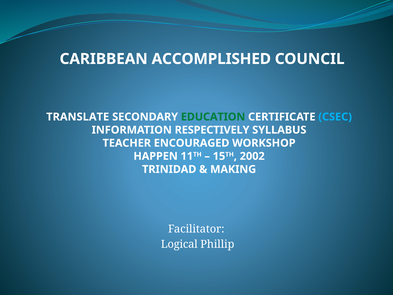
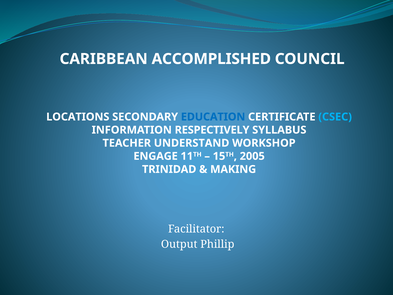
TRANSLATE: TRANSLATE -> LOCATIONS
EDUCATION colour: green -> blue
ENCOURAGED: ENCOURAGED -> UNDERSTAND
HAPPEN: HAPPEN -> ENGAGE
2002: 2002 -> 2005
Logical: Logical -> Output
